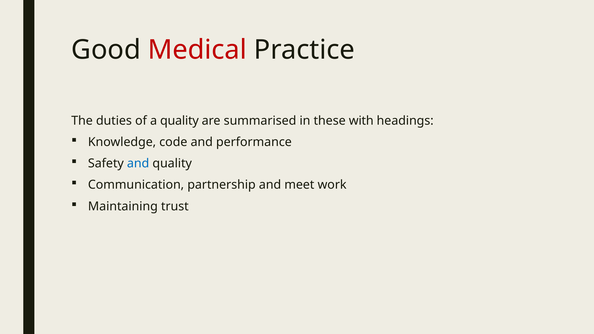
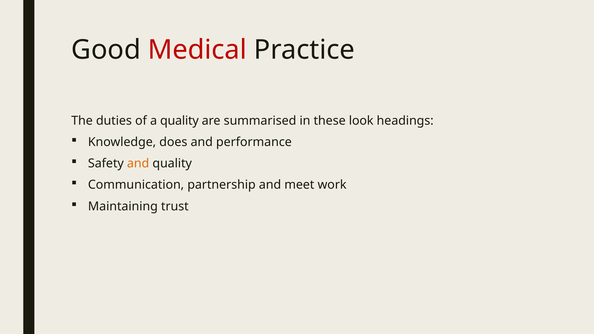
with: with -> look
code: code -> does
and at (138, 164) colour: blue -> orange
